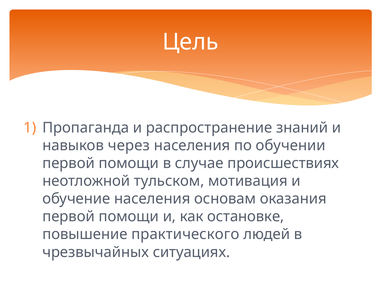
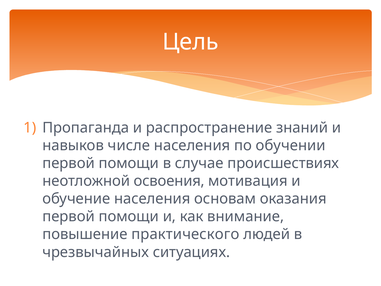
через: через -> числе
тульском: тульском -> освоения
остановке: остановке -> внимание
